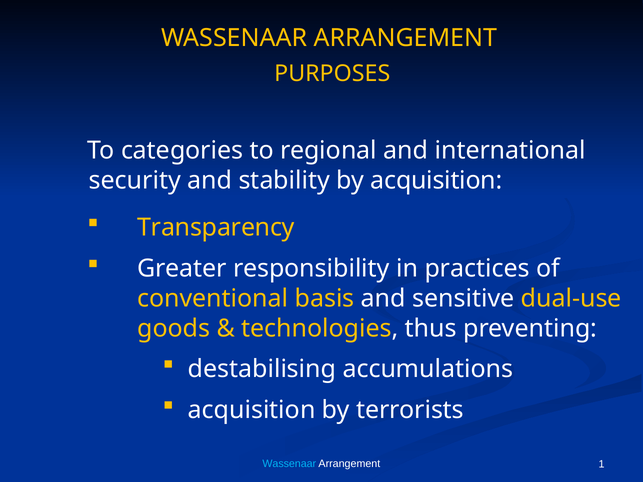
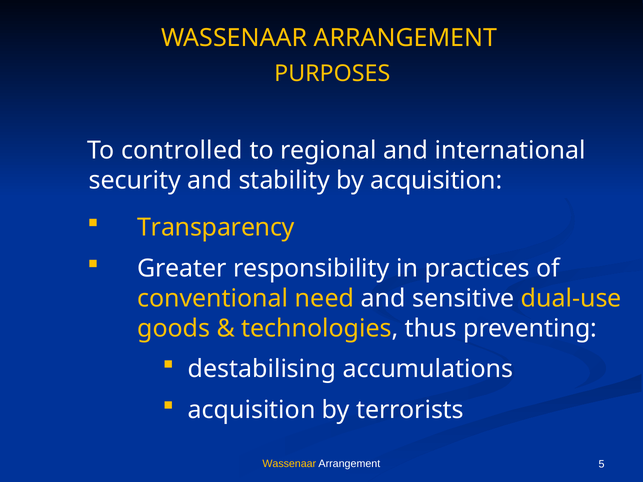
categories: categories -> controlled
basis: basis -> need
Wassenaar at (289, 464) colour: light blue -> yellow
1: 1 -> 5
